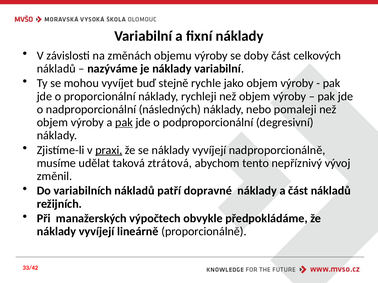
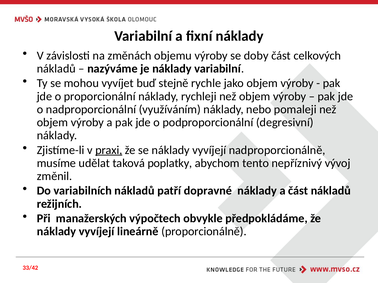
následných: následných -> využíváním
pak at (124, 123) underline: present -> none
ztrátová: ztrátová -> poplatky
